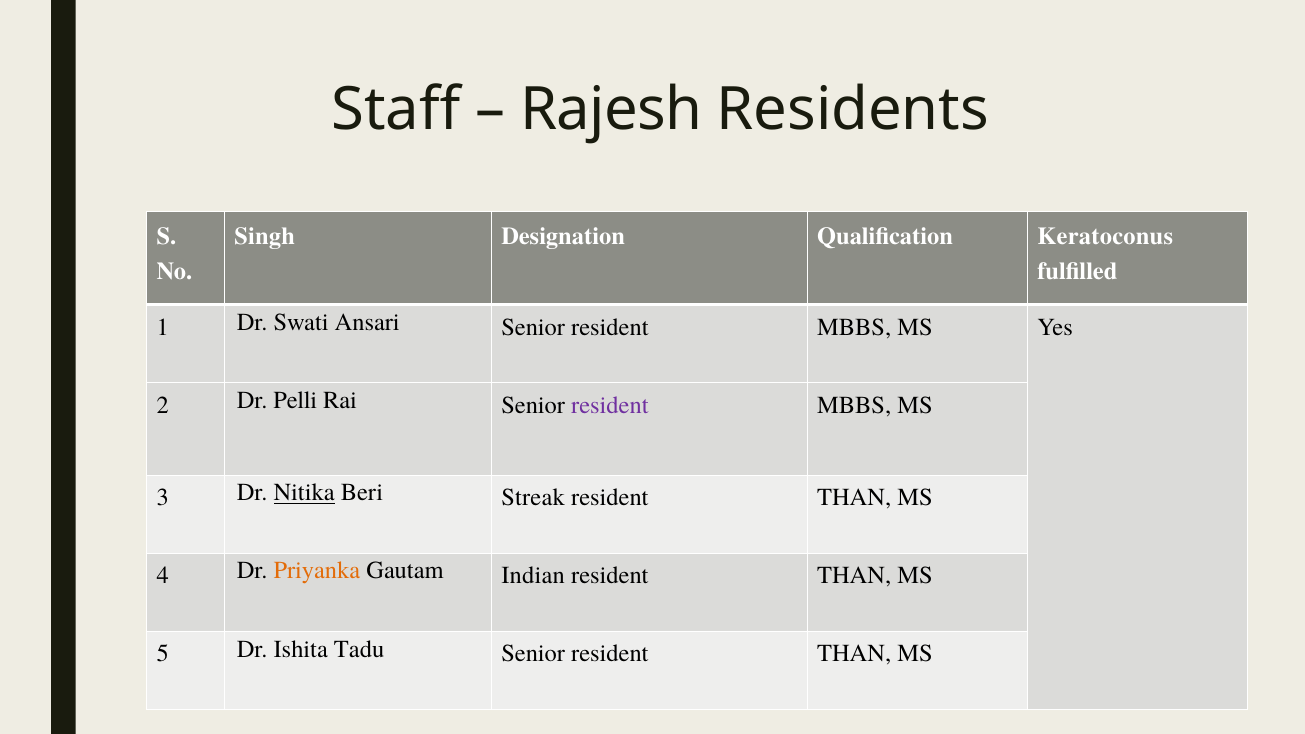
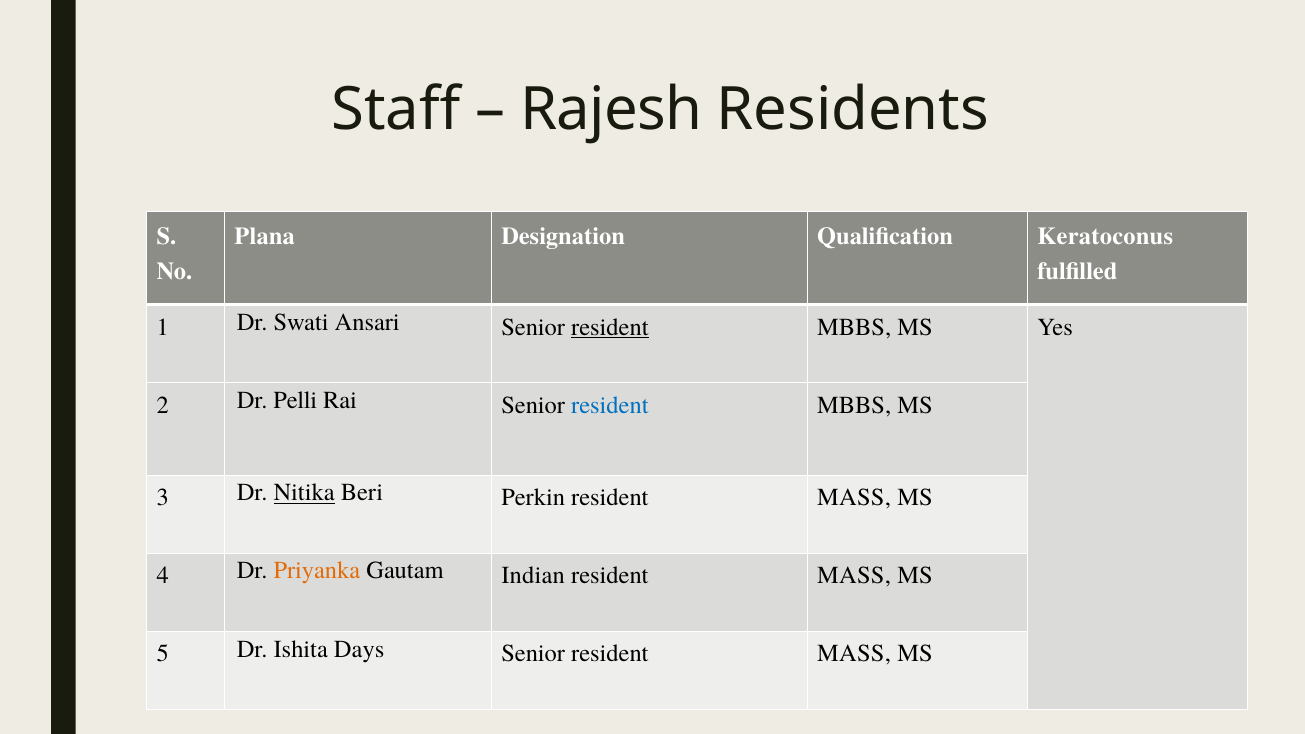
Singh: Singh -> Plana
resident at (610, 327) underline: none -> present
resident at (610, 405) colour: purple -> blue
Streak: Streak -> Perkin
THAN at (854, 498): THAN -> MASS
THAN at (854, 576): THAN -> MASS
Tadu: Tadu -> Days
Senior resident THAN: THAN -> MASS
